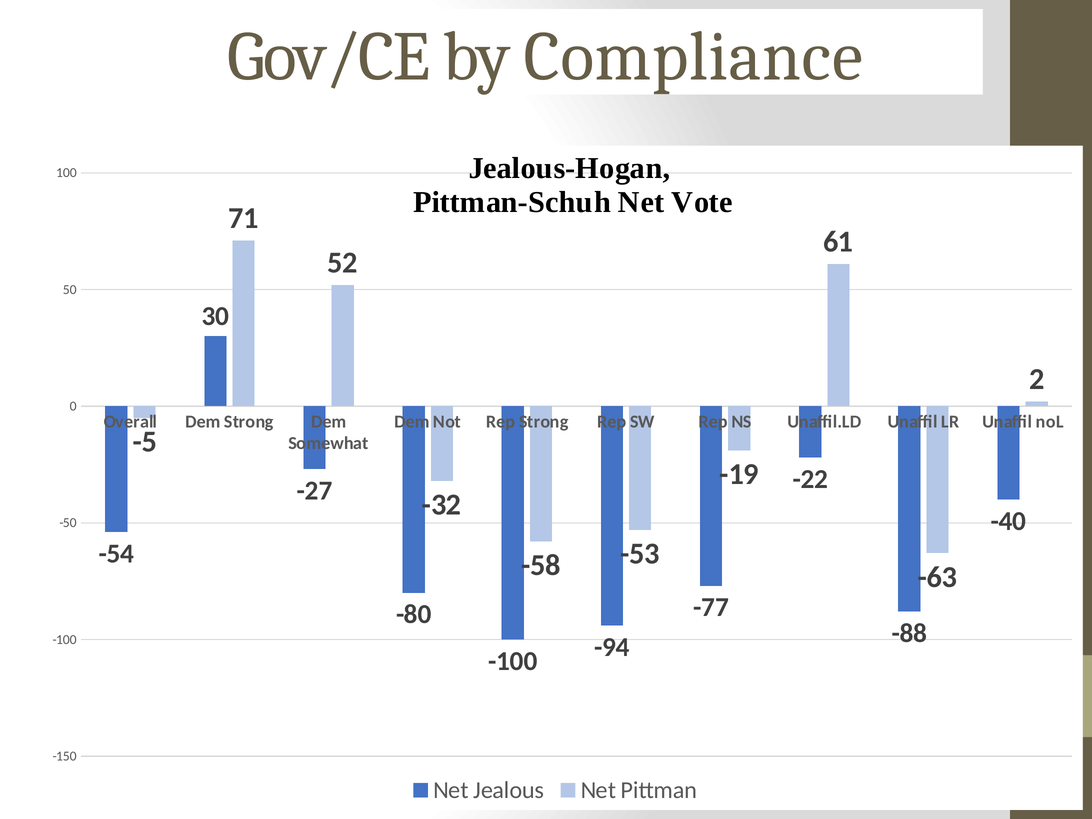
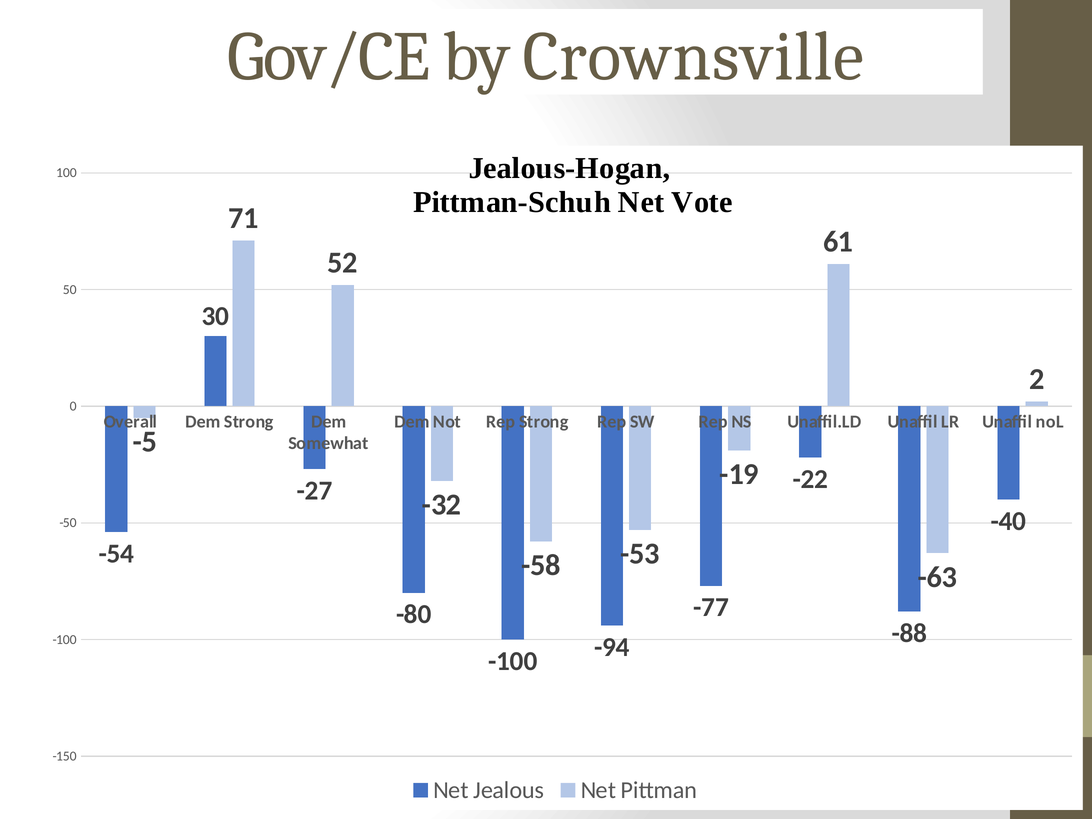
Compliance: Compliance -> Crownsville
